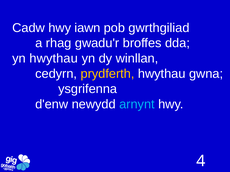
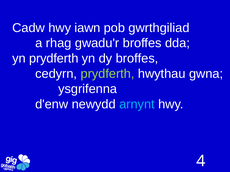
yn hwythau: hwythau -> prydferth
dy winllan: winllan -> broffes
prydferth at (108, 74) colour: yellow -> light green
